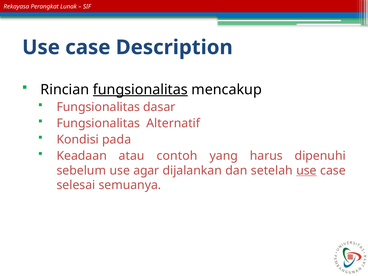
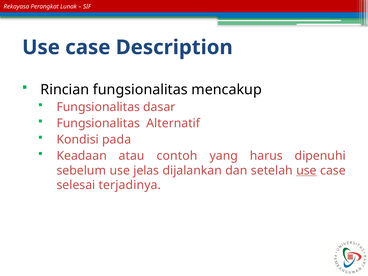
fungsionalitas at (140, 90) underline: present -> none
agar: agar -> jelas
semuanya: semuanya -> terjadinya
